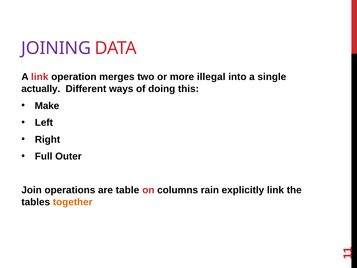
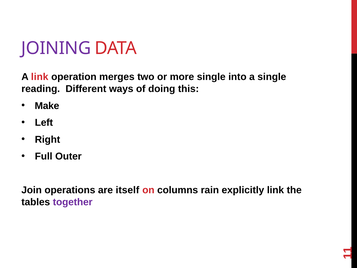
more illegal: illegal -> single
actually: actually -> reading
table: table -> itself
together colour: orange -> purple
